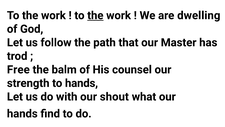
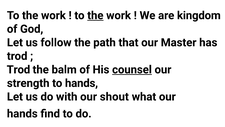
dwelling: dwelling -> kingdom
Free at (18, 69): Free -> Trod
counsel underline: none -> present
